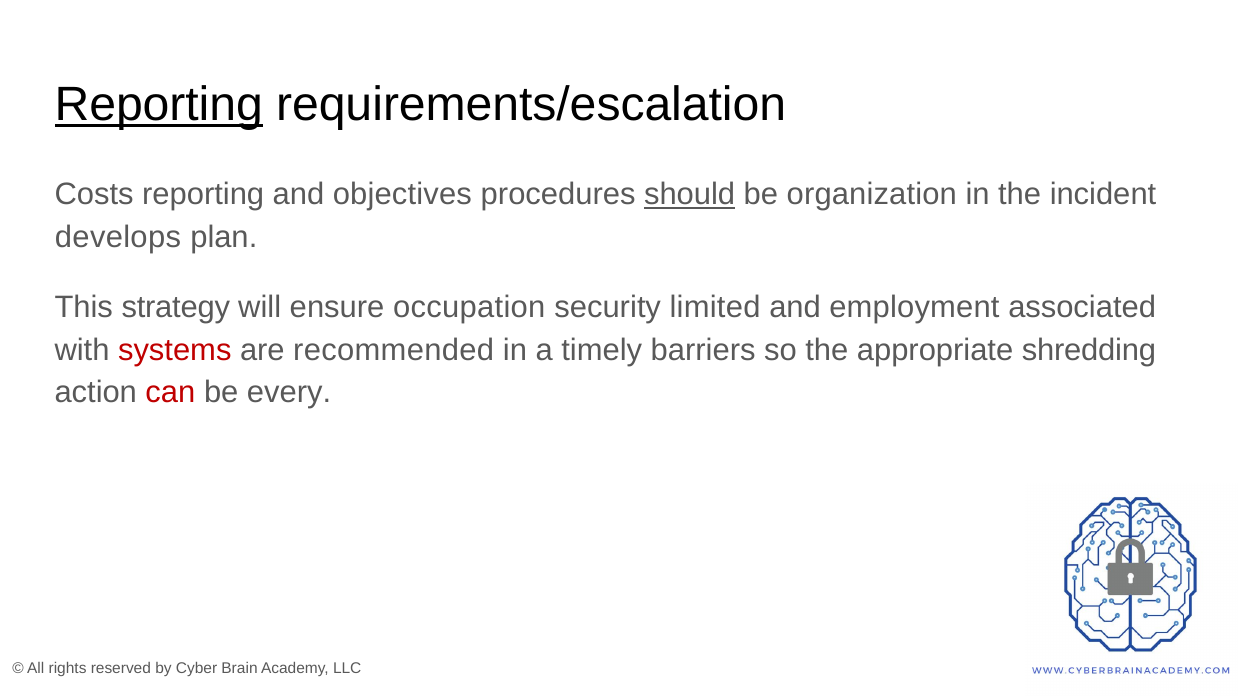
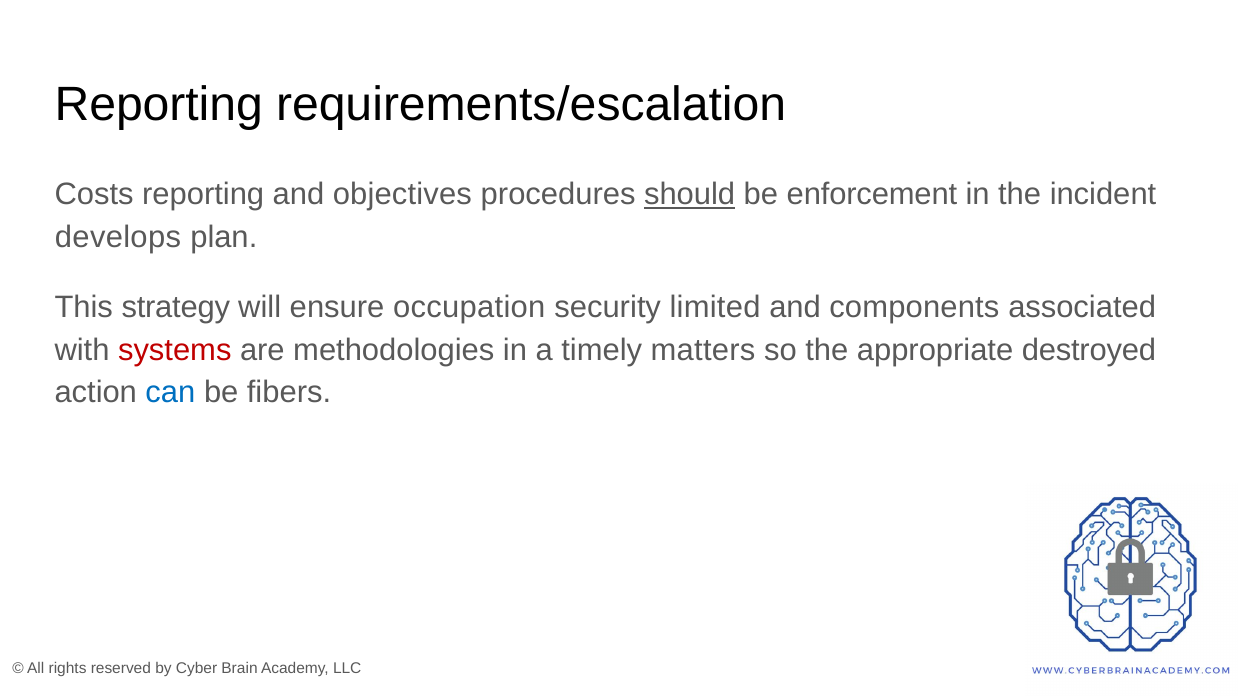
Reporting at (159, 105) underline: present -> none
organization: organization -> enforcement
employment: employment -> components
recommended: recommended -> methodologies
barriers: barriers -> matters
shredding: shredding -> destroyed
can colour: red -> blue
every: every -> fibers
